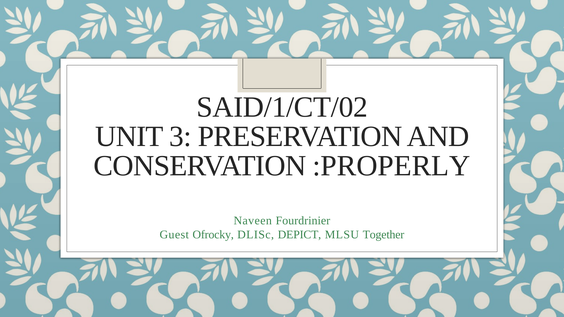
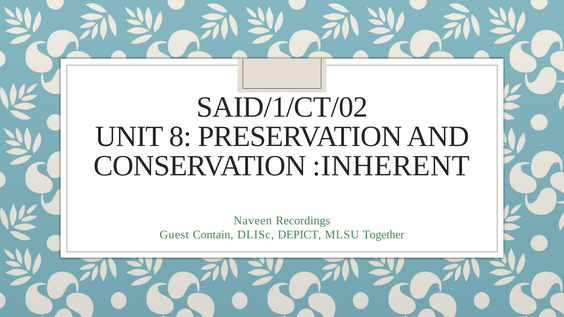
3: 3 -> 8
:PROPERLY: :PROPERLY -> :INHERENT
Fourdrinier: Fourdrinier -> Recordings
Ofrocky: Ofrocky -> Contain
